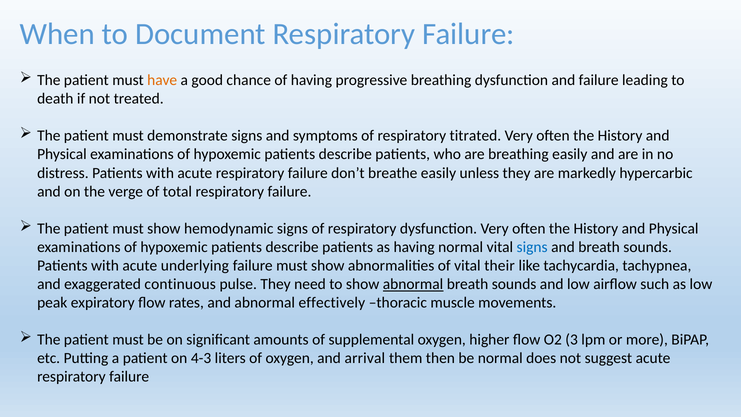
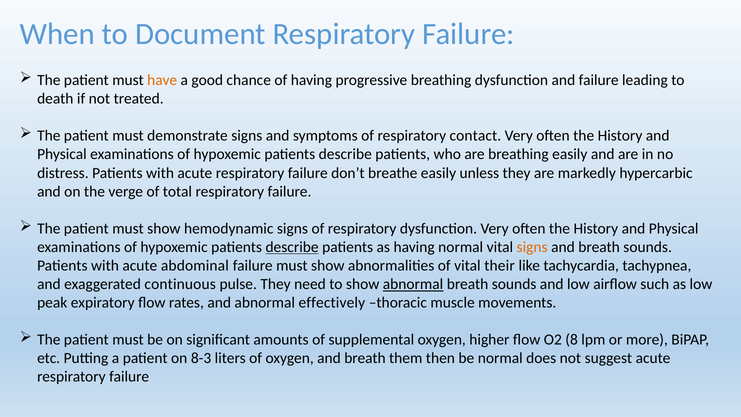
titrated: titrated -> contact
describe at (292, 247) underline: none -> present
signs at (532, 247) colour: blue -> orange
underlying: underlying -> abdominal
3: 3 -> 8
4-3: 4-3 -> 8-3
oxygen and arrival: arrival -> breath
